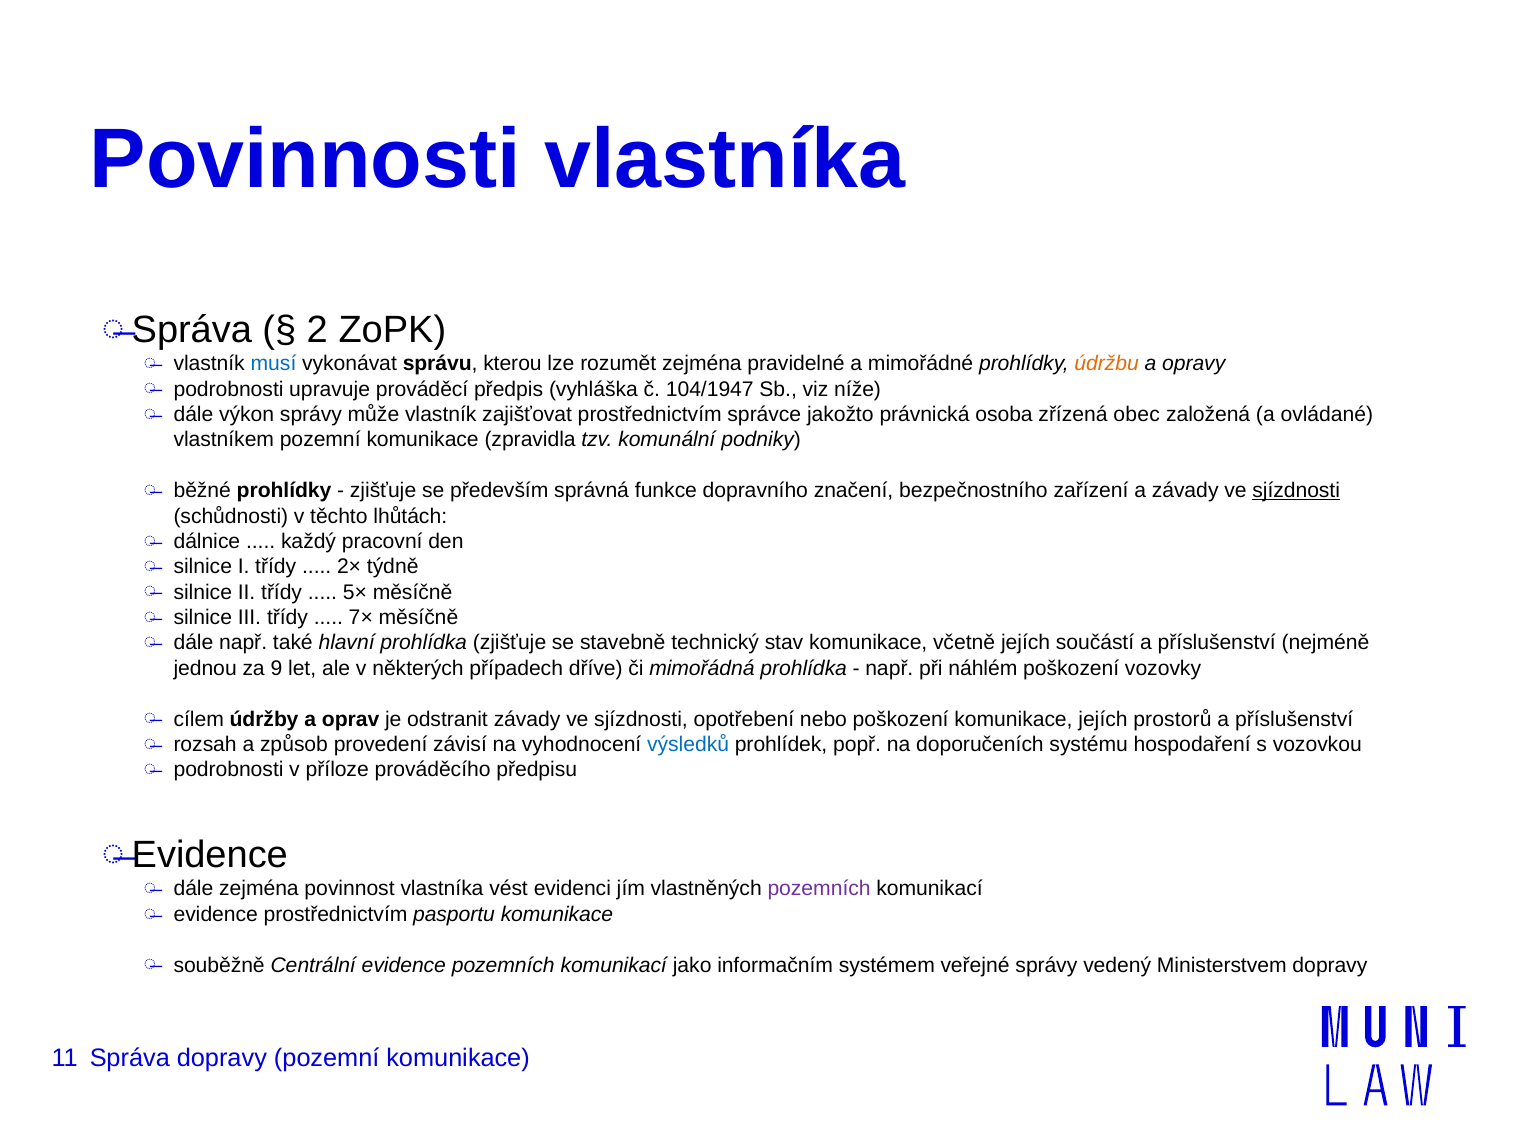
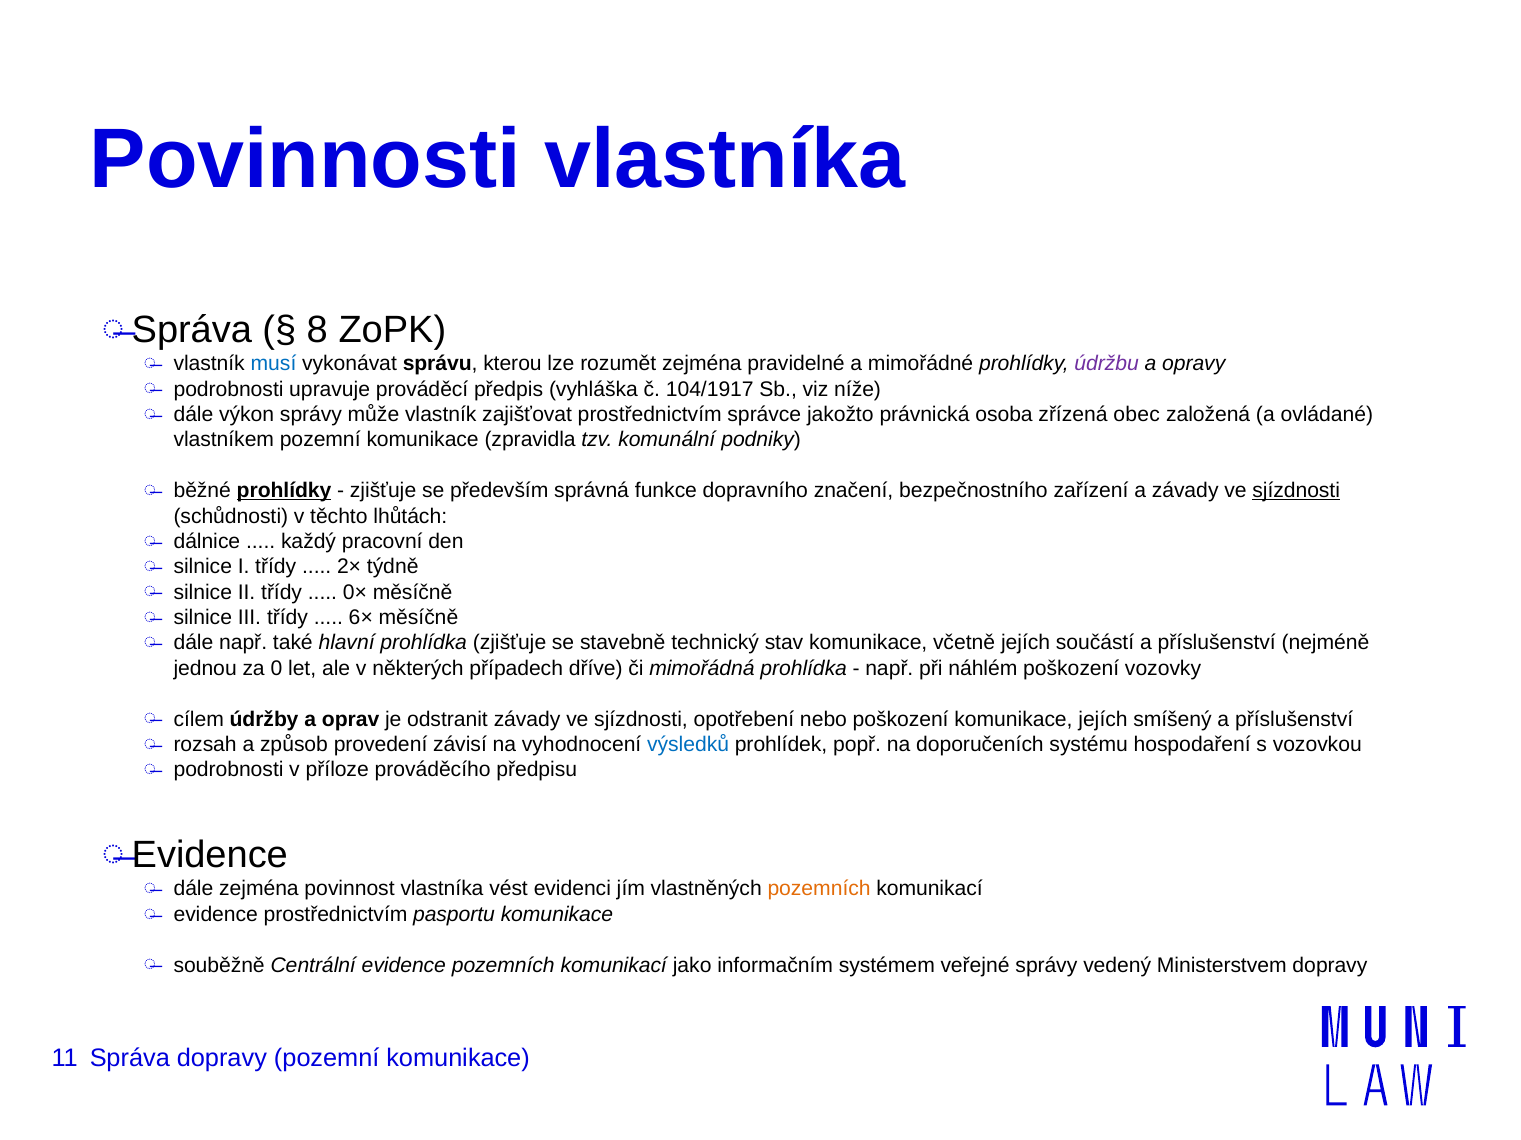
2: 2 -> 8
údržbu colour: orange -> purple
104/1947: 104/1947 -> 104/1917
prohlídky at (284, 491) underline: none -> present
5×: 5× -> 0×
7×: 7× -> 6×
9: 9 -> 0
prostorů: prostorů -> smíšený
pozemních at (819, 889) colour: purple -> orange
